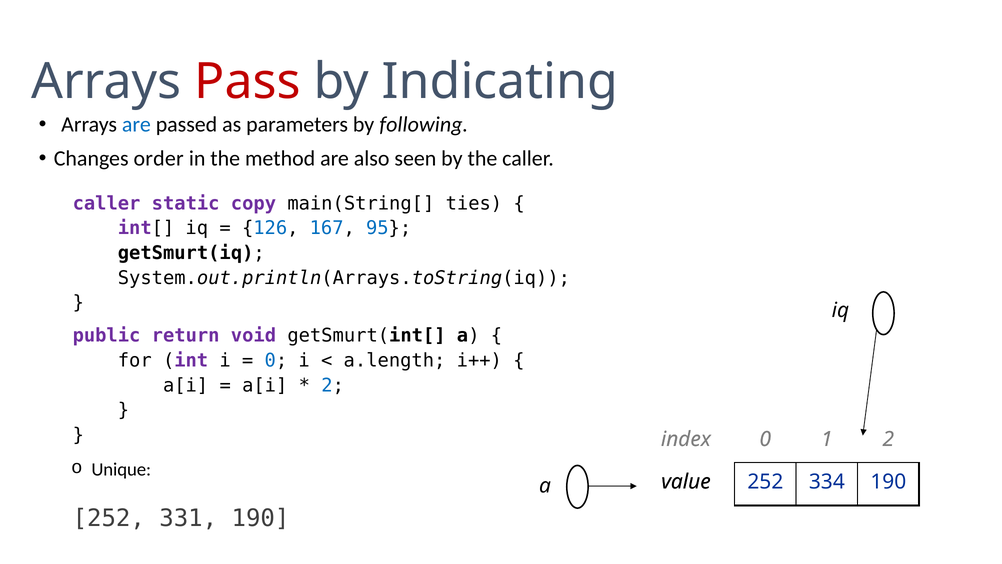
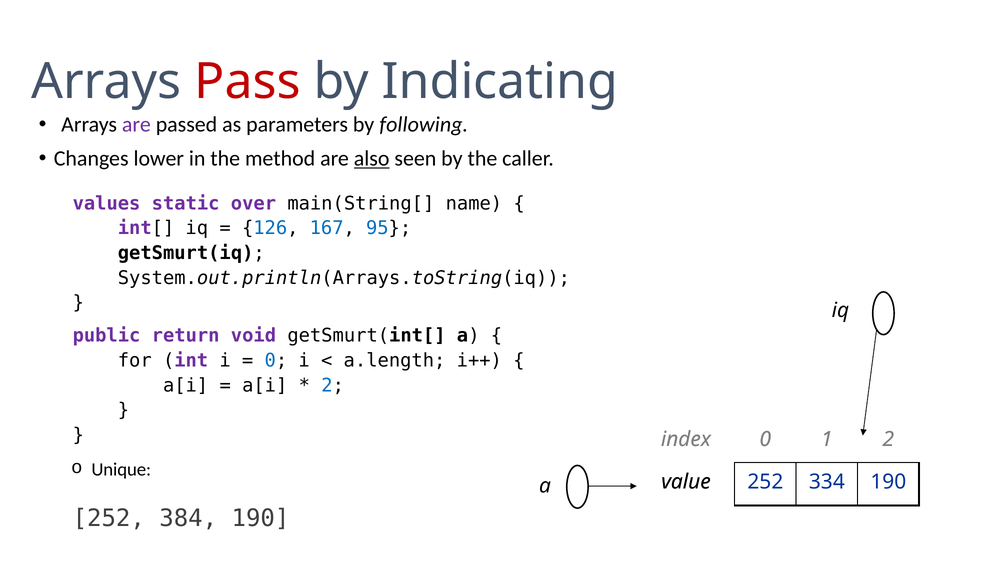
are at (136, 124) colour: blue -> purple
order: order -> lower
also underline: none -> present
caller at (107, 203): caller -> values
copy: copy -> over
ties: ties -> name
331: 331 -> 384
